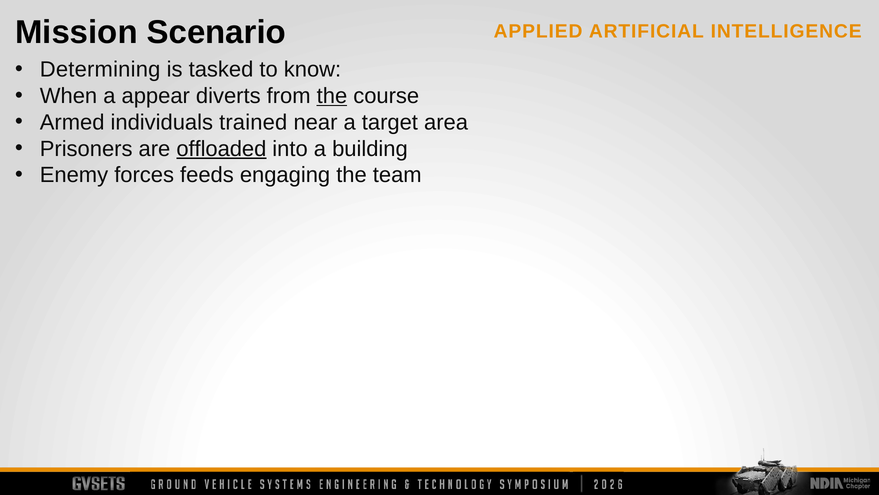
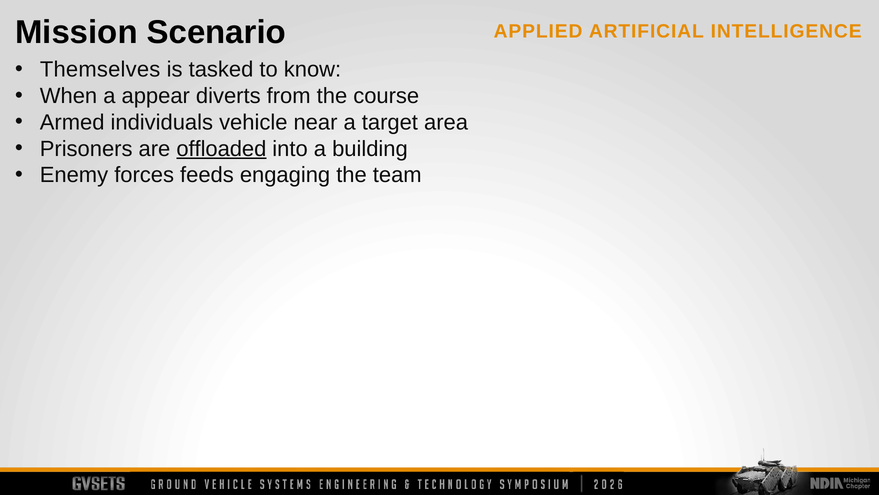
Determining: Determining -> Themselves
the at (332, 96) underline: present -> none
trained: trained -> vehicle
